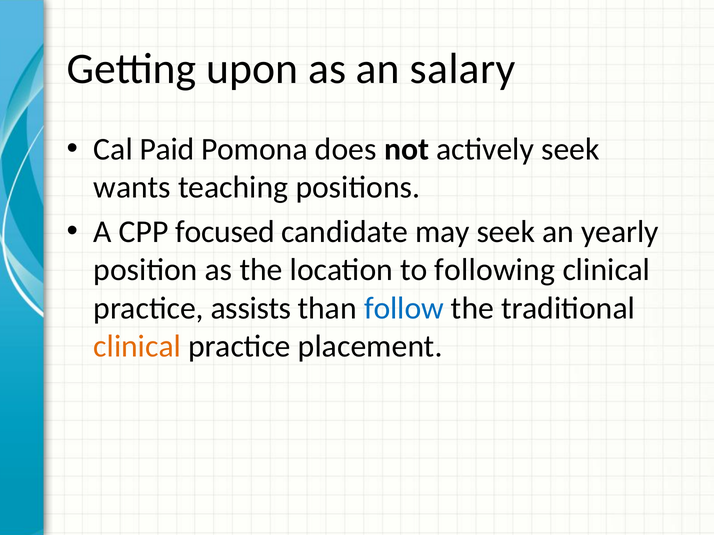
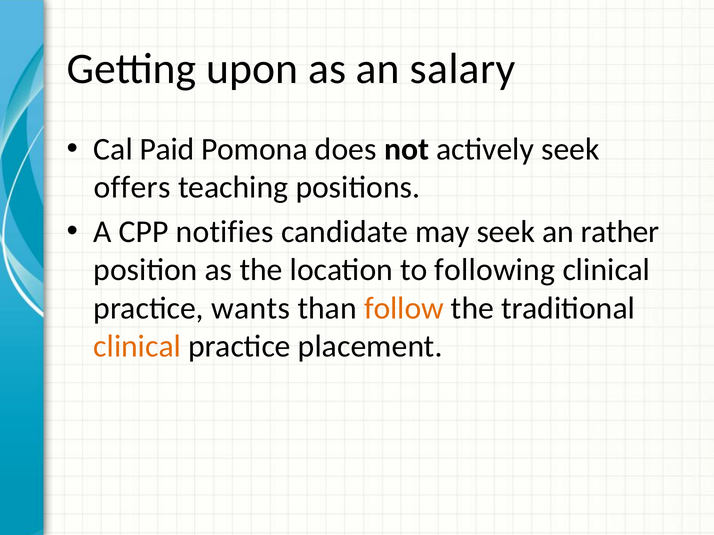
wants: wants -> offers
focused: focused -> notifies
yearly: yearly -> rather
assists: assists -> wants
follow colour: blue -> orange
